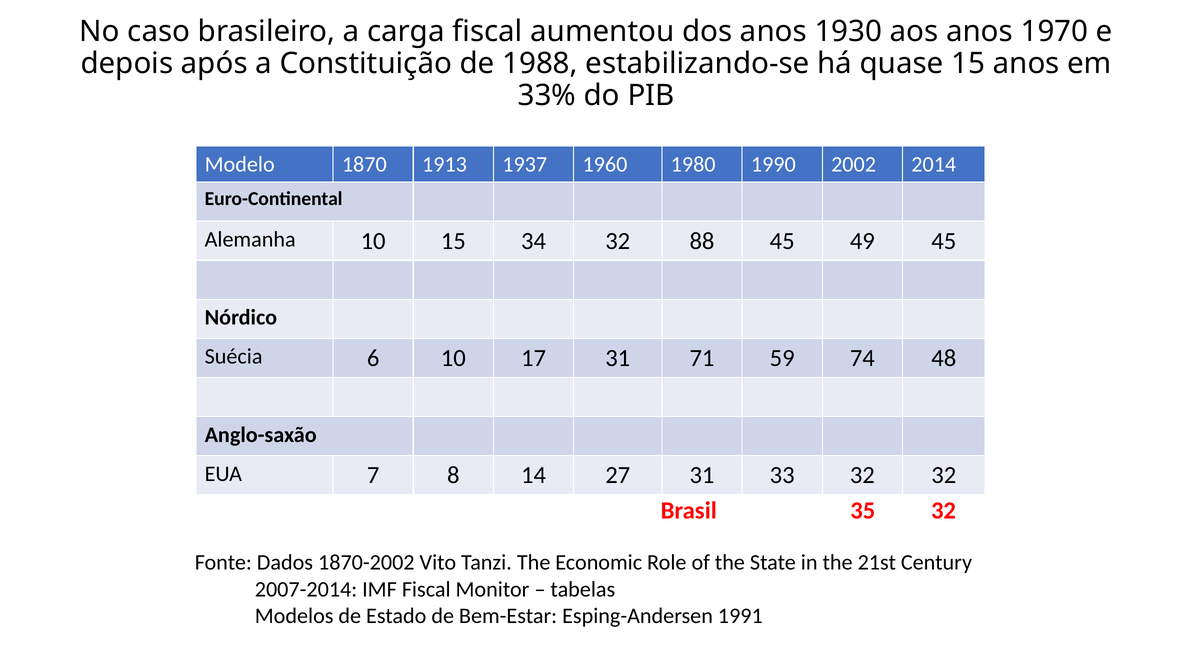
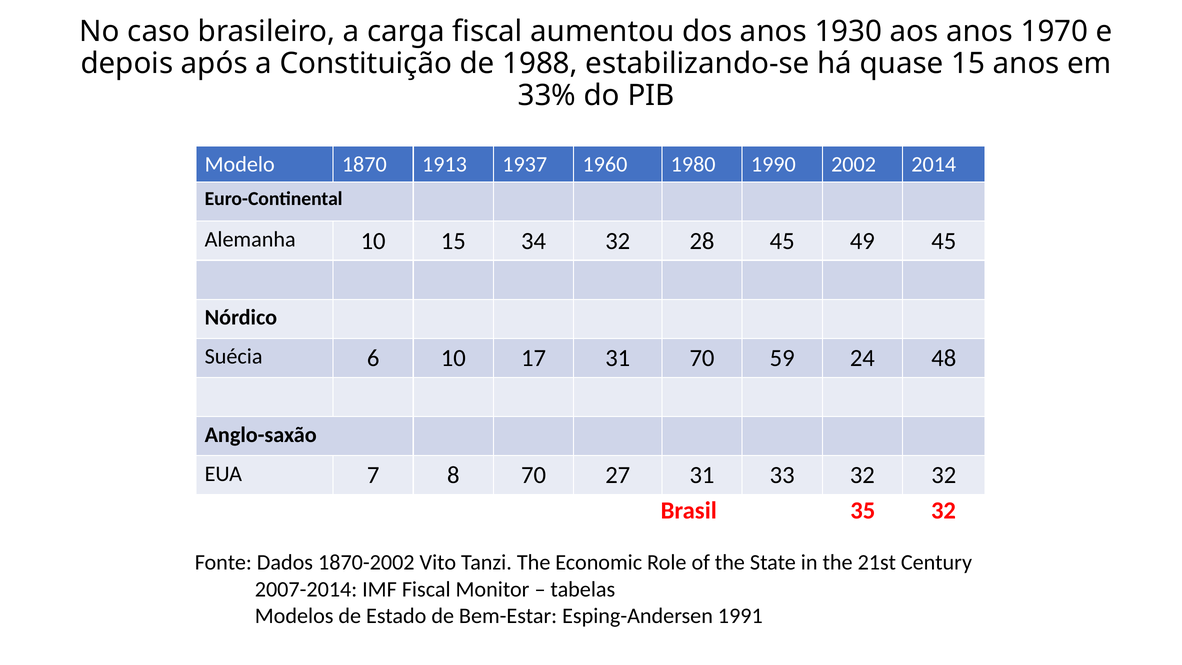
88: 88 -> 28
31 71: 71 -> 70
74: 74 -> 24
8 14: 14 -> 70
